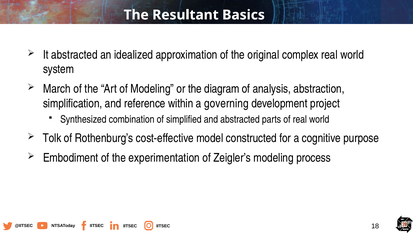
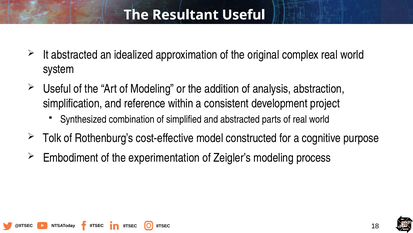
Resultant Basics: Basics -> Useful
March at (57, 89): March -> Useful
diagram: diagram -> addition
governing: governing -> consistent
